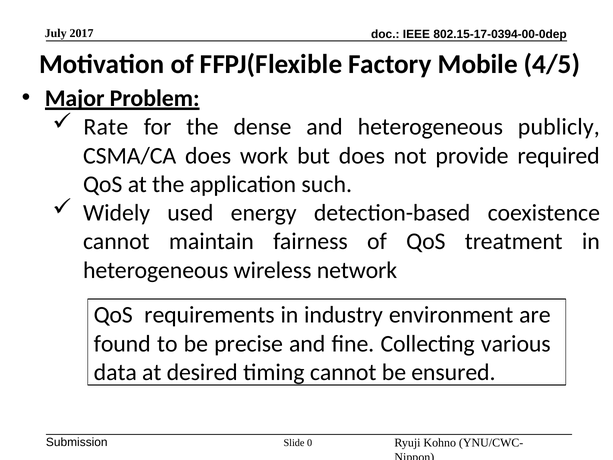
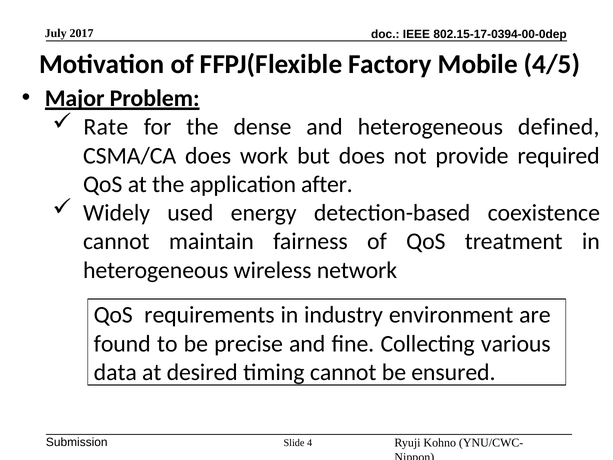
publicly: publicly -> defined
such: such -> after
0: 0 -> 4
